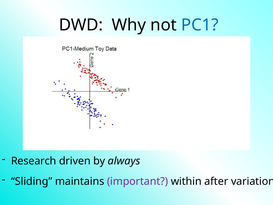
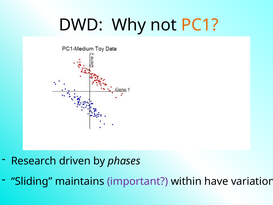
PC1 colour: blue -> orange
always: always -> phases
after: after -> have
